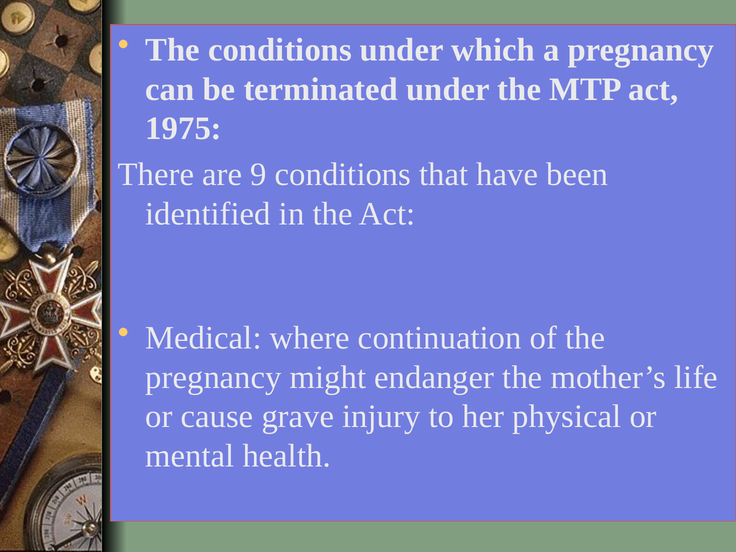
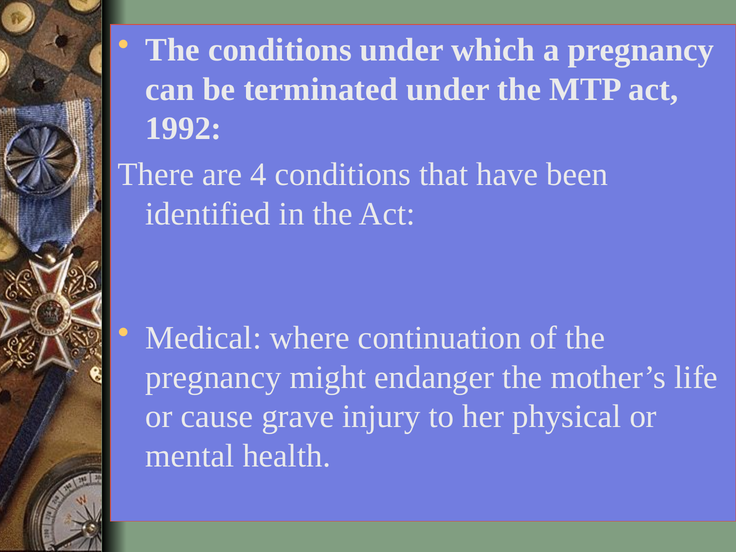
1975: 1975 -> 1992
9: 9 -> 4
